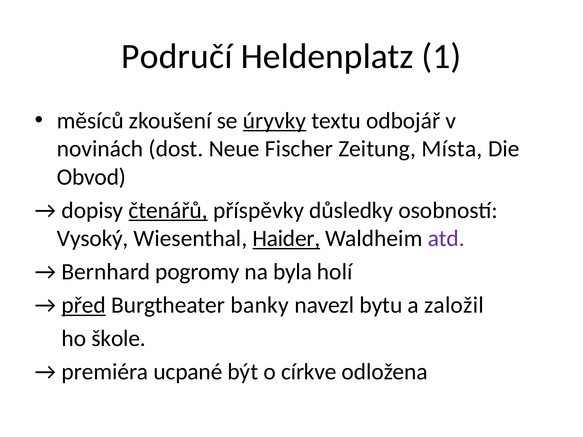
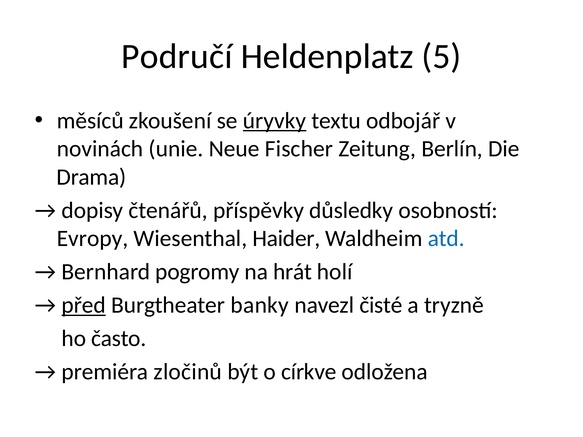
1: 1 -> 5
dost: dost -> unie
Místa: Místa -> Berlín
Obvod: Obvod -> Drama
čtenářů underline: present -> none
Vysoký: Vysoký -> Evropy
Haider underline: present -> none
atd colour: purple -> blue
byla: byla -> hrát
bytu: bytu -> čisté
založil: založil -> tryzně
škole: škole -> často
ucpané: ucpané -> zločinů
